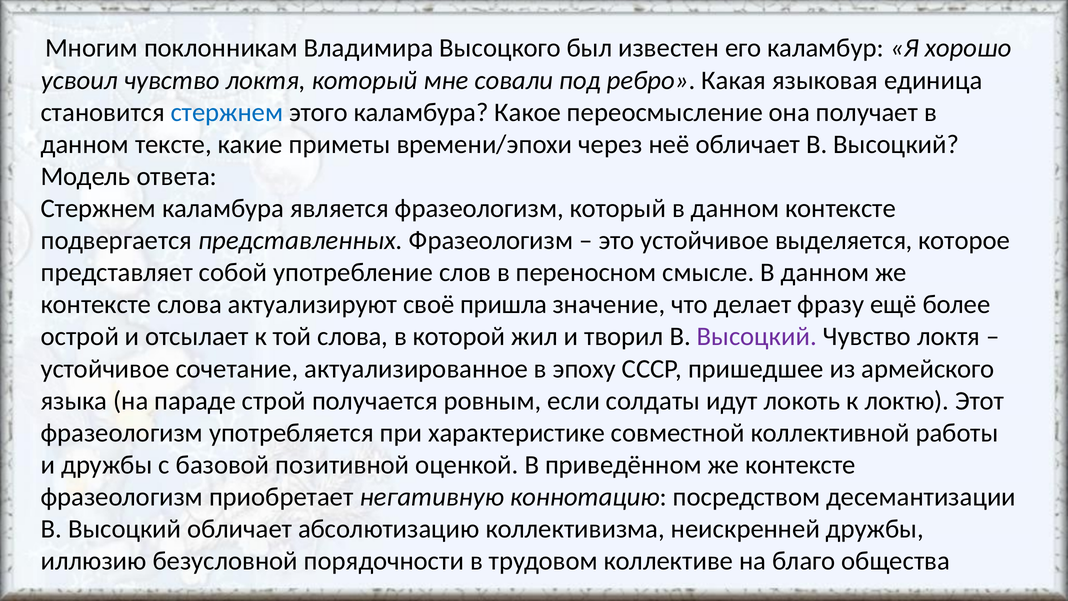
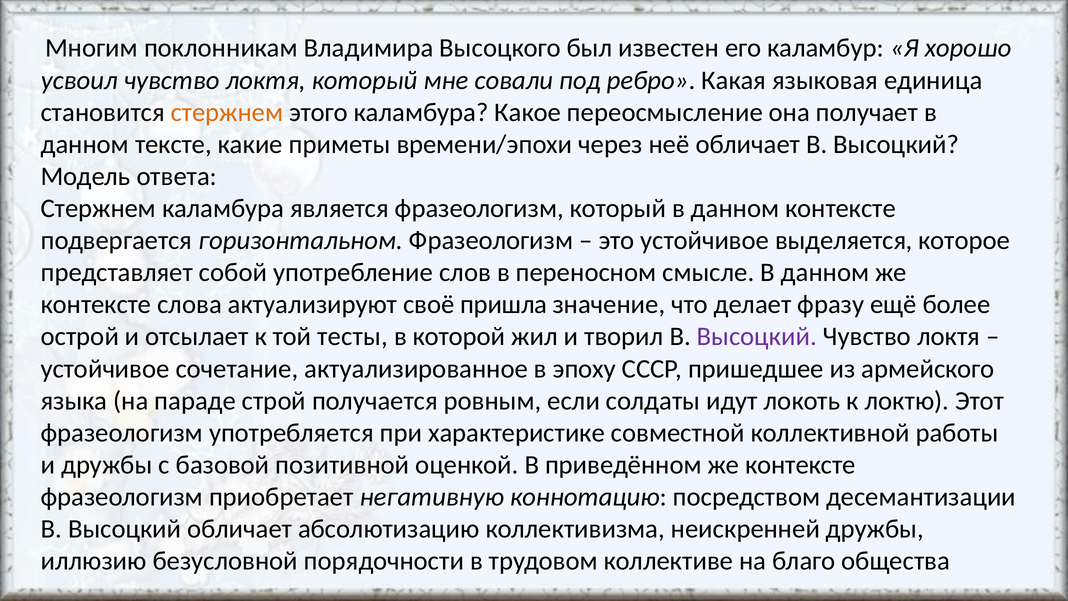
стержнем at (227, 112) colour: blue -> orange
представленных: представленных -> горизонтальном
той слова: слова -> тесты
